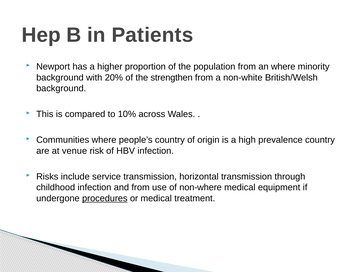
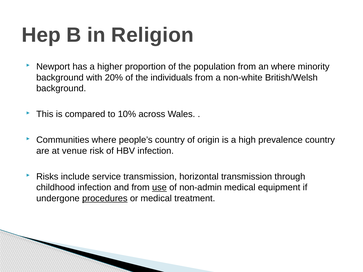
Patients: Patients -> Religion
strengthen: strengthen -> individuals
use underline: none -> present
non-where: non-where -> non-admin
